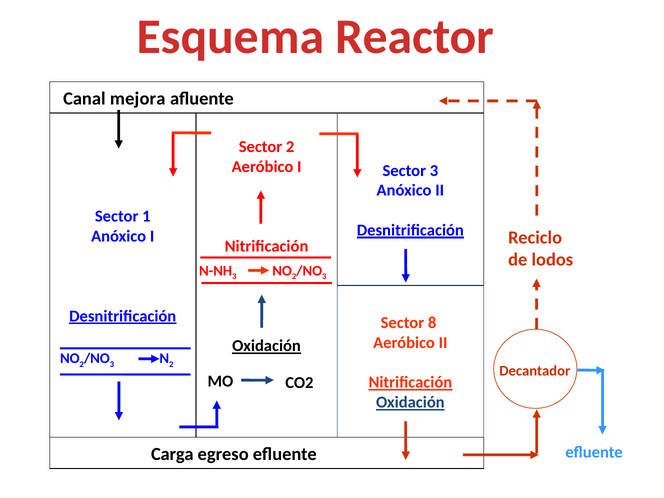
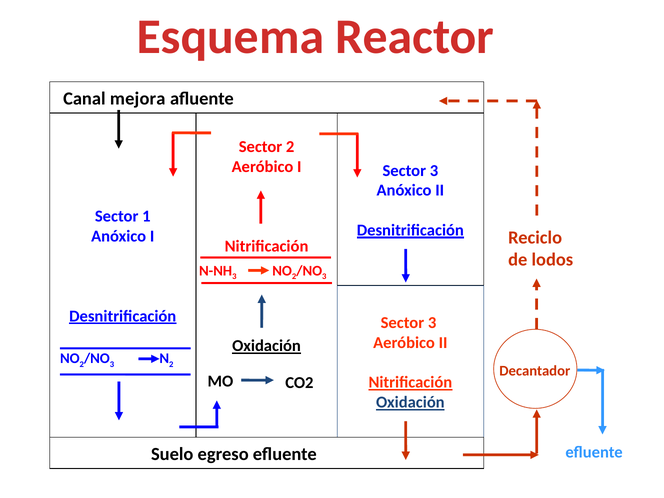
8 at (432, 323): 8 -> 3
Carga: Carga -> Suelo
